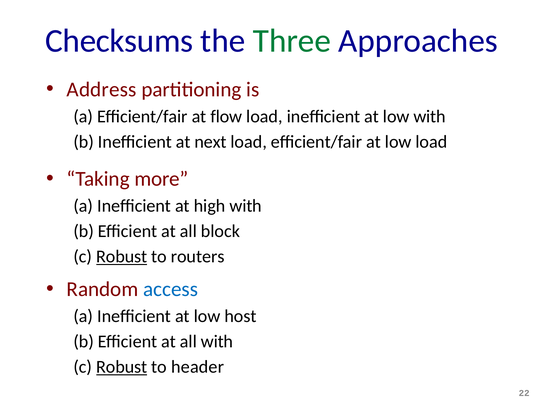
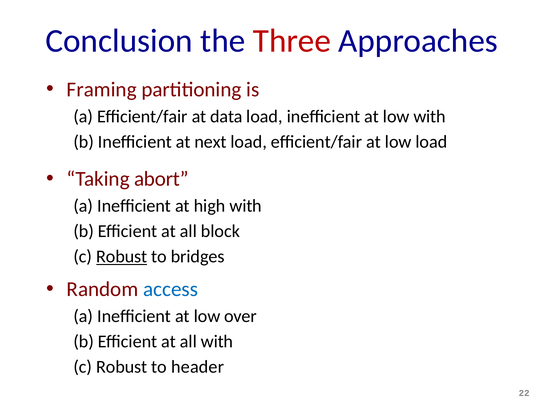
Checksums: Checksums -> Conclusion
Three colour: green -> red
Address: Address -> Framing
flow: flow -> data
more: more -> abort
routers: routers -> bridges
host: host -> over
Robust at (122, 367) underline: present -> none
